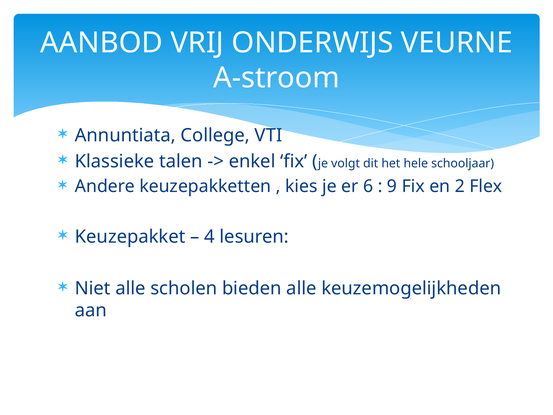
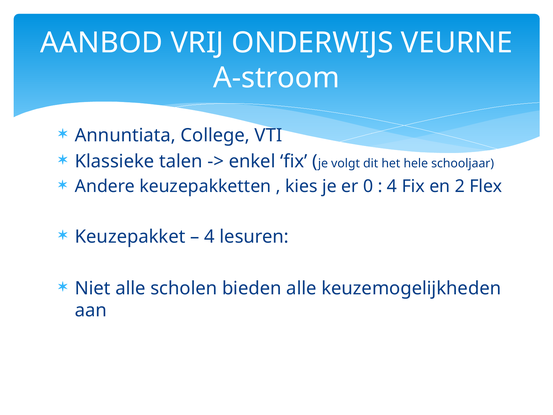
6: 6 -> 0
9 at (392, 186): 9 -> 4
